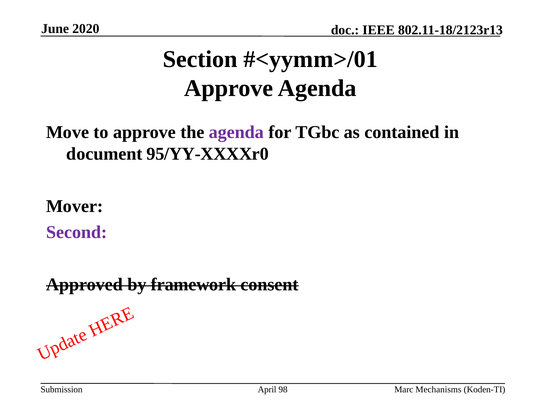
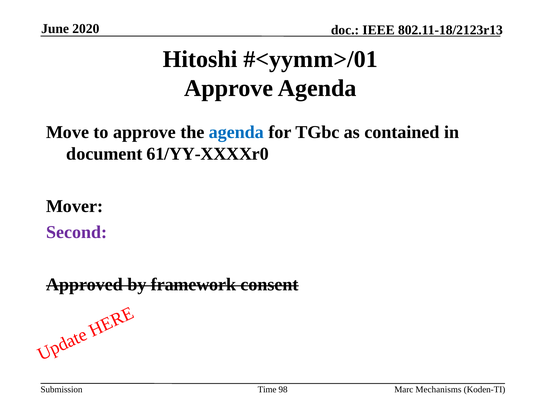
Section: Section -> Hitoshi
agenda at (236, 132) colour: purple -> blue
95/YY-XXXXr0: 95/YY-XXXXr0 -> 61/YY-XXXXr0
April: April -> Time
